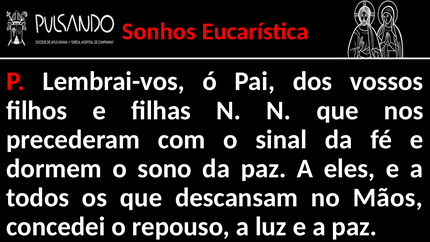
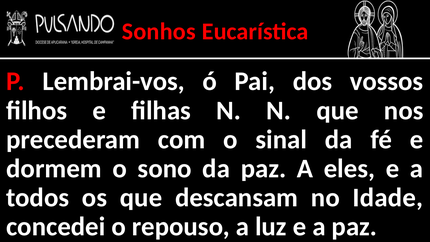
Mãos: Mãos -> Idade
